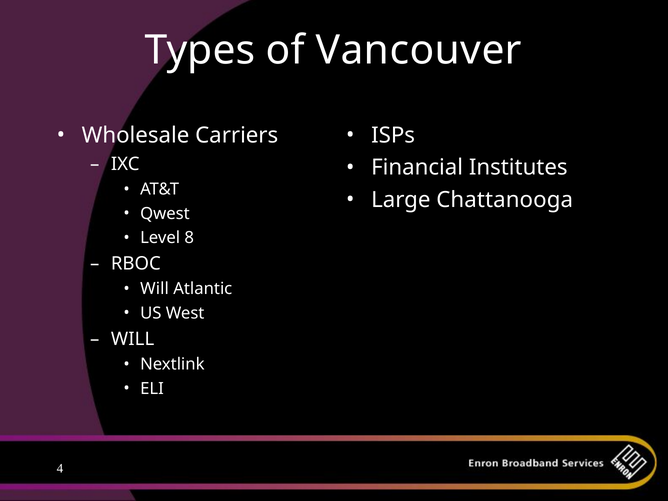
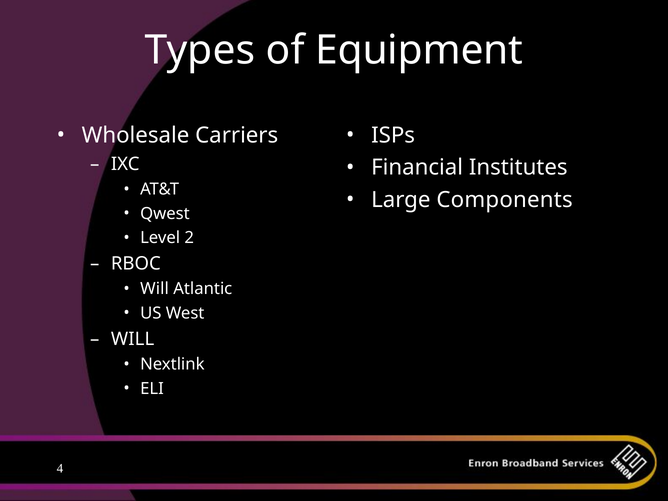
Vancouver: Vancouver -> Equipment
Chattanooga: Chattanooga -> Components
8: 8 -> 2
